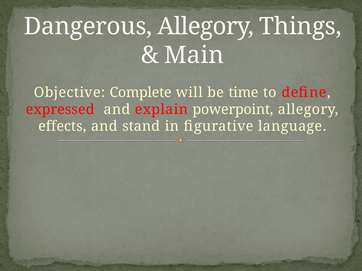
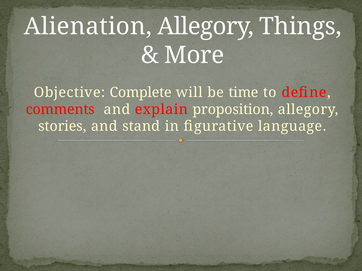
Dangerous: Dangerous -> Alienation
Main: Main -> More
expressed: expressed -> comments
powerpoint: powerpoint -> proposition
effects: effects -> stories
